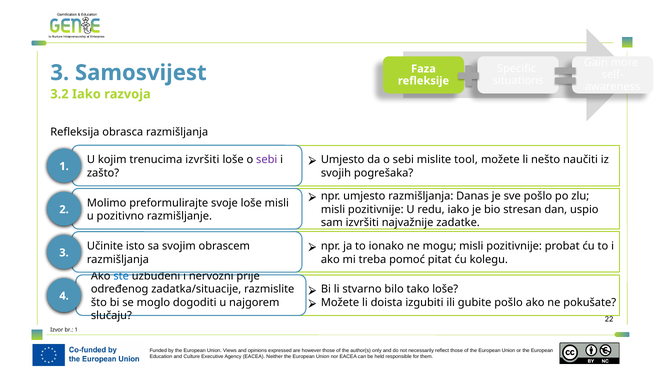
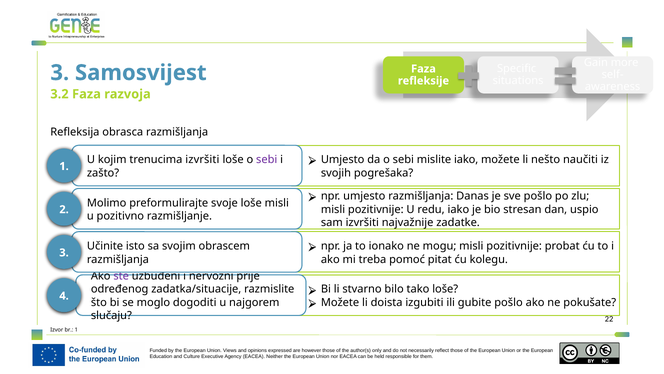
3.2 Iako: Iako -> Faza
mislite tool: tool -> iako
ste colour: blue -> purple
